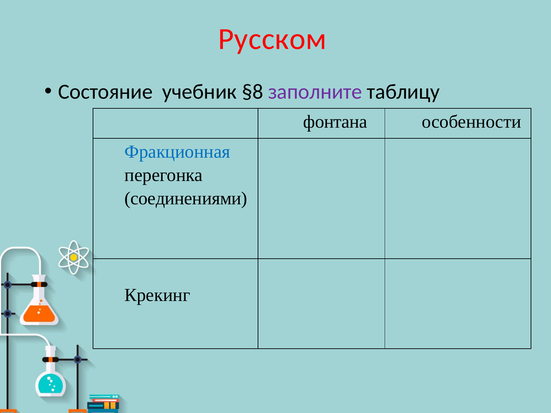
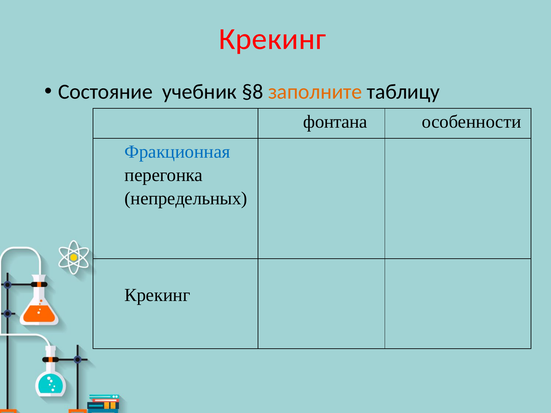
Русском at (272, 39): Русском -> Крекинг
заполните colour: purple -> orange
соединениями: соединениями -> непредельных
